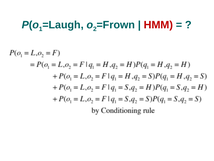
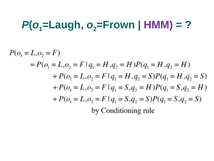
HMM colour: red -> purple
